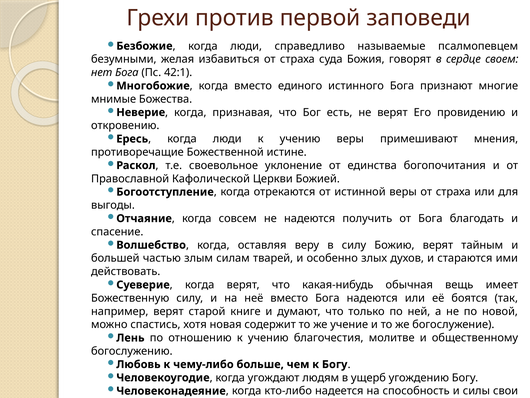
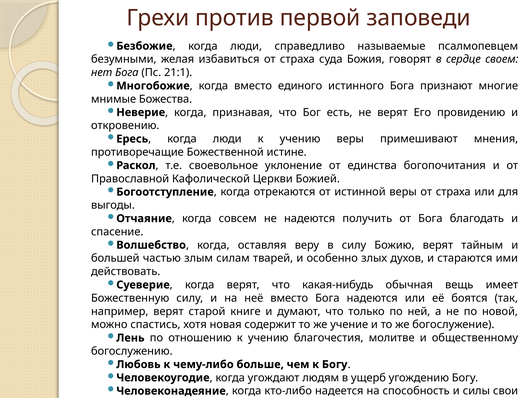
42:1: 42:1 -> 21:1
